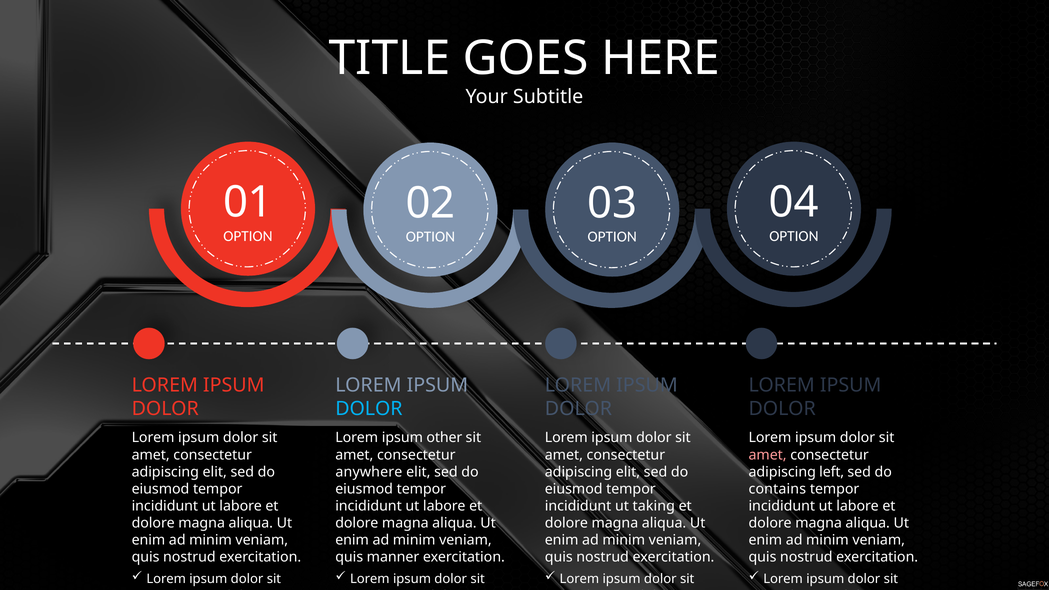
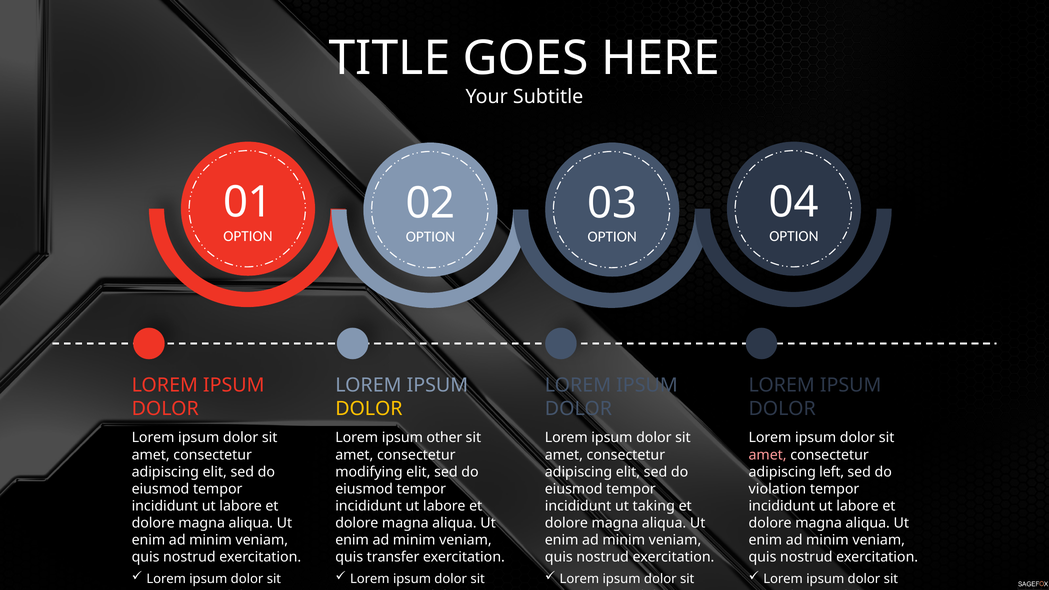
DOLOR at (369, 409) colour: light blue -> yellow
anywhere: anywhere -> modifying
contains: contains -> violation
manner: manner -> transfer
